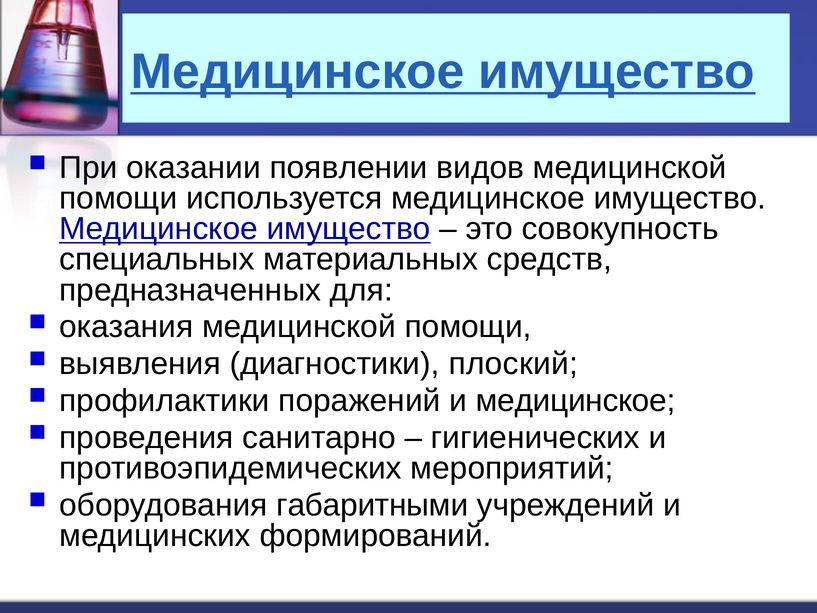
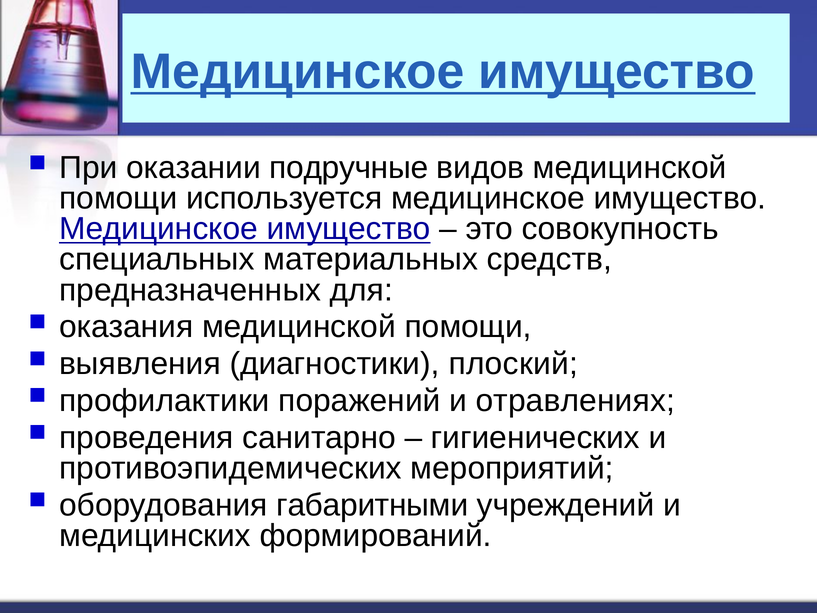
появлении: появлении -> подручные
и медицинское: медицинское -> отравлениях
